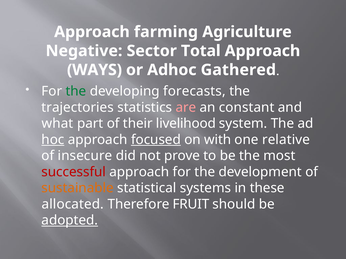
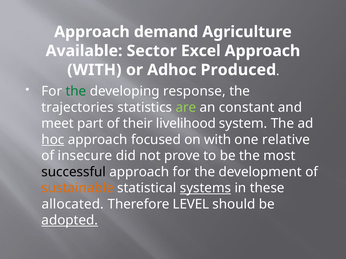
farming: farming -> demand
Negative: Negative -> Available
Total: Total -> Excel
WAYS at (94, 70): WAYS -> WITH
Gathered: Gathered -> Produced
forecasts: forecasts -> response
are colour: pink -> light green
what: what -> meet
focused underline: present -> none
successful colour: red -> black
systems underline: none -> present
FRUIT: FRUIT -> LEVEL
